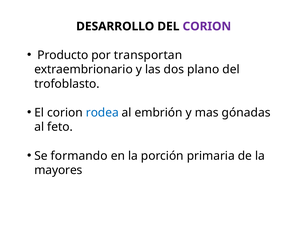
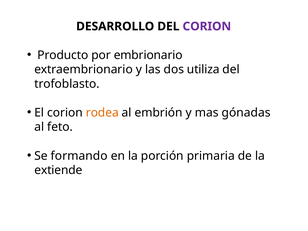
transportan: transportan -> embrionario
plano: plano -> utiliza
rodea colour: blue -> orange
mayores: mayores -> extiende
